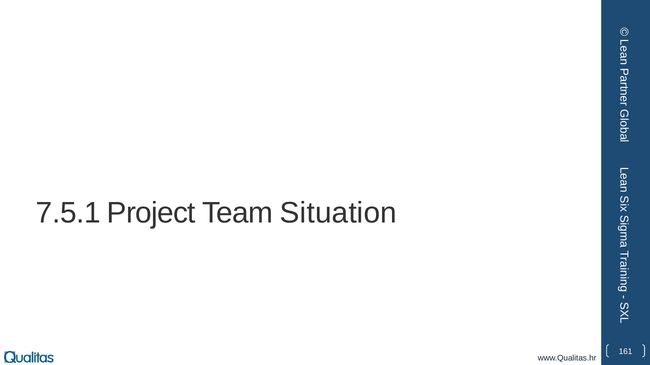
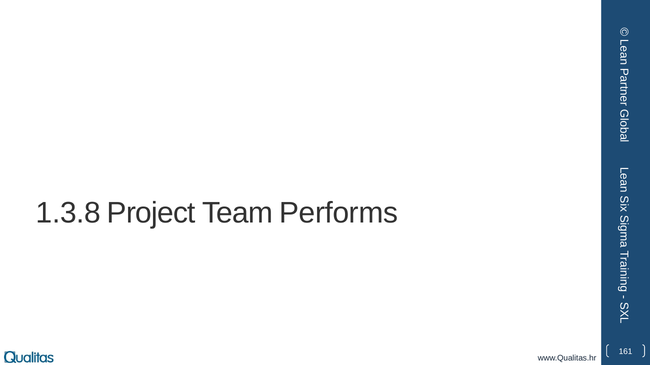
7.5.1: 7.5.1 -> 1.3.8
Situation: Situation -> Performs
